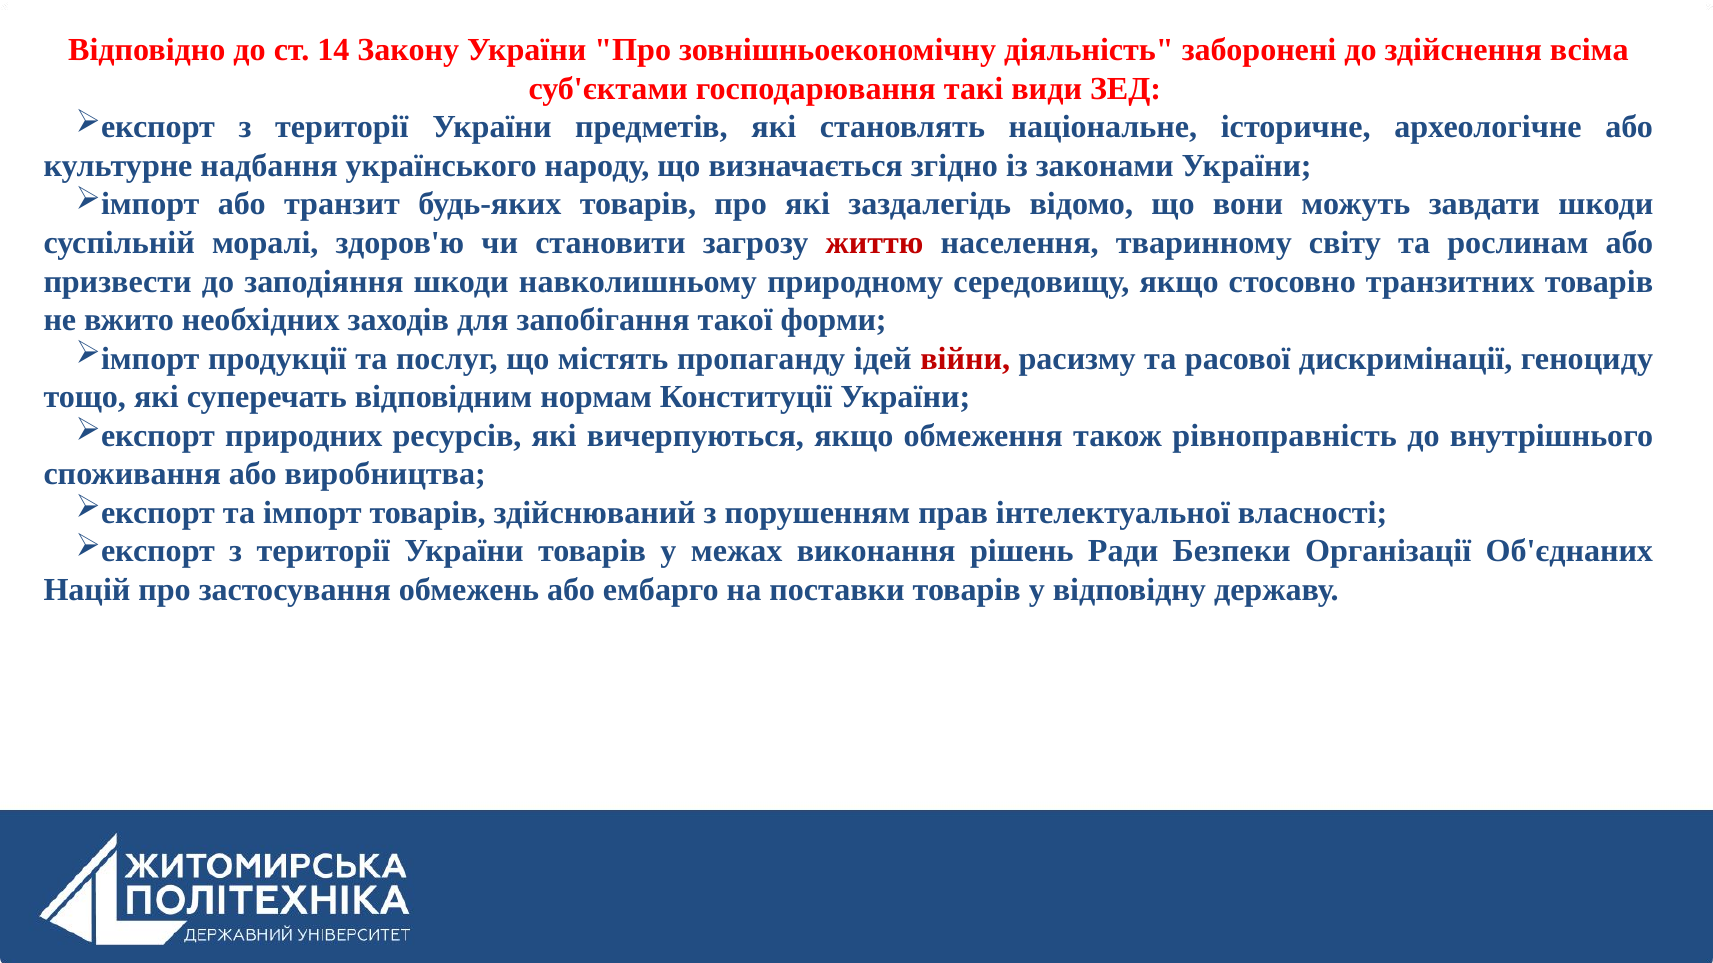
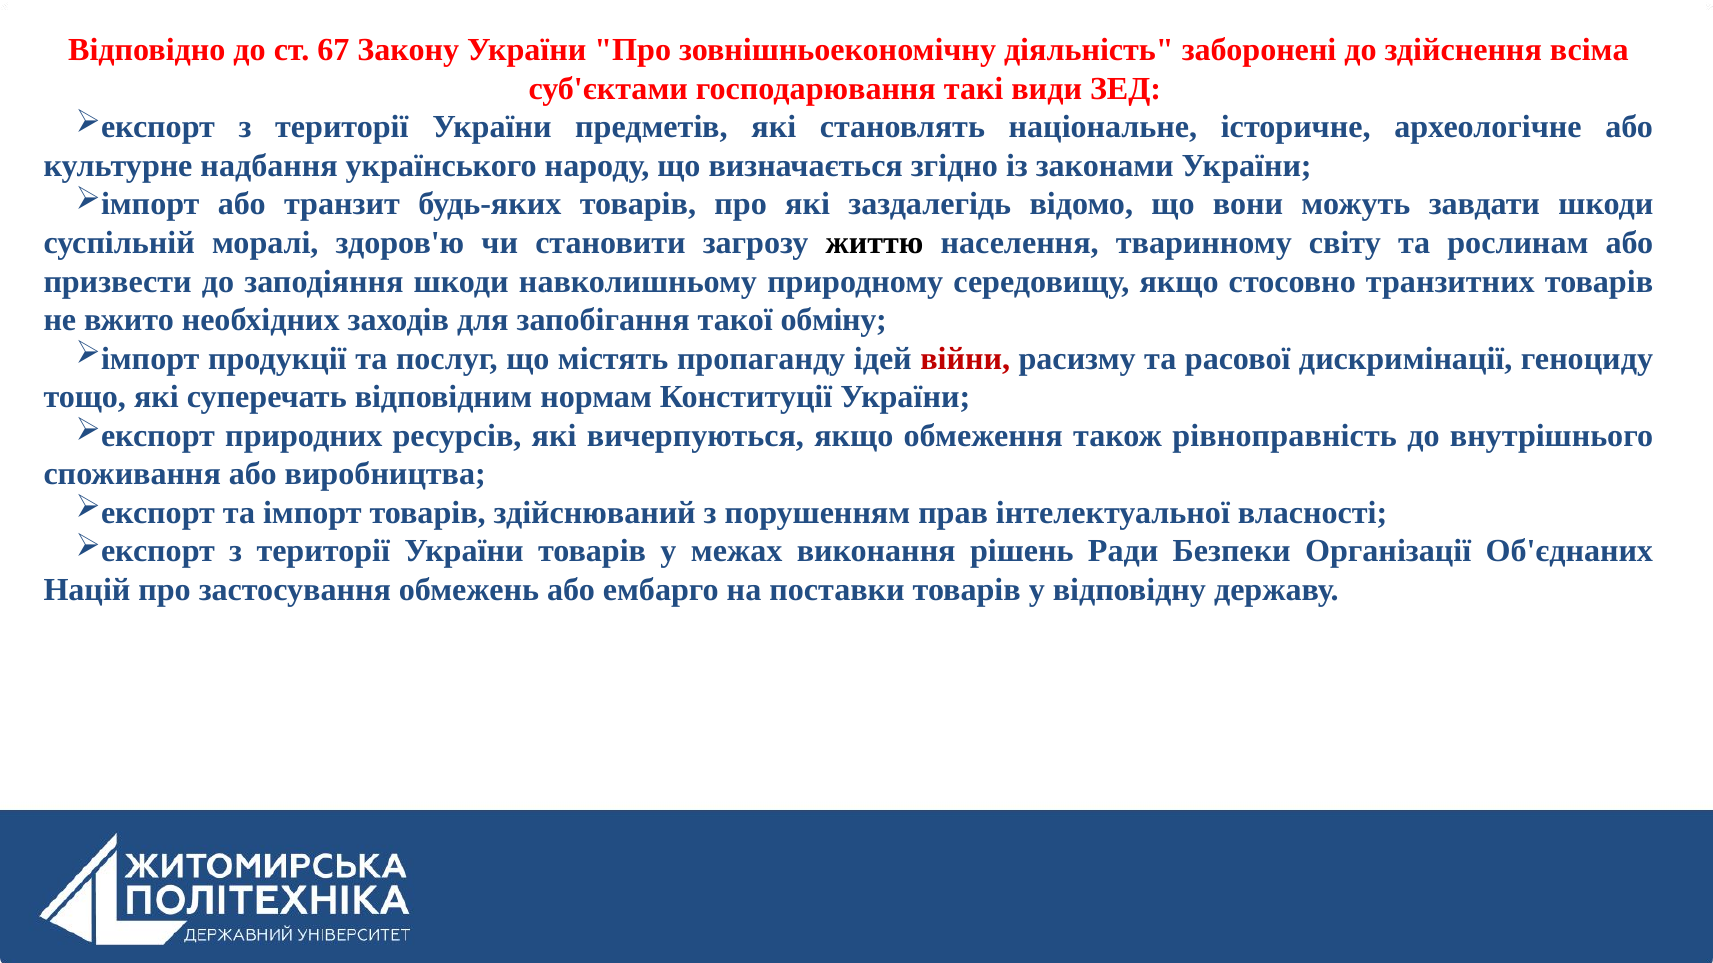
14: 14 -> 67
життю colour: red -> black
форми: форми -> обміну
